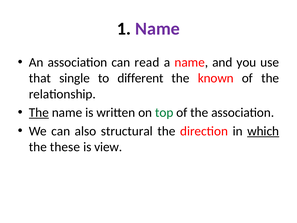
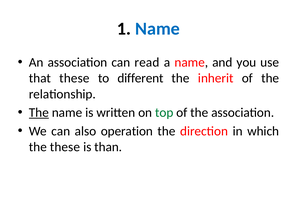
Name at (158, 29) colour: purple -> blue
that single: single -> these
known: known -> inherit
structural: structural -> operation
which underline: present -> none
view: view -> than
